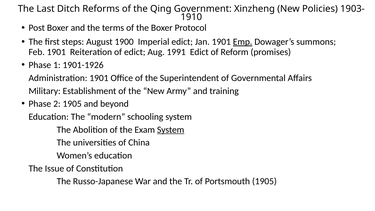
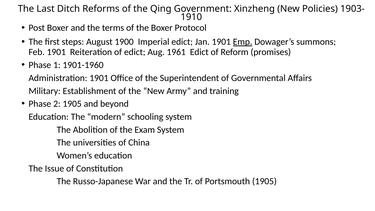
1991: 1991 -> 1961
1901-1926: 1901-1926 -> 1901-1960
System at (171, 130) underline: present -> none
